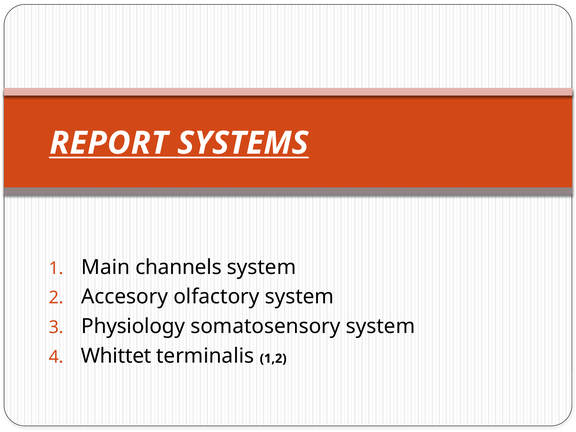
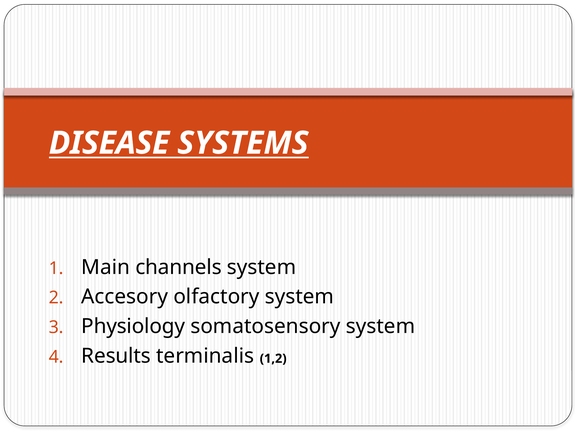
REPORT: REPORT -> DISEASE
Whittet: Whittet -> Results
